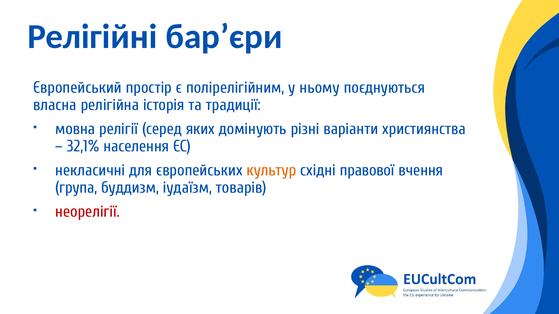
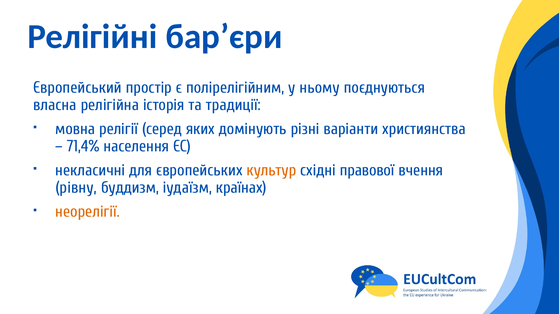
32,1%: 32,1% -> 71,4%
група: група -> рівну
товарів: товарів -> країнах
неорелігії colour: red -> orange
